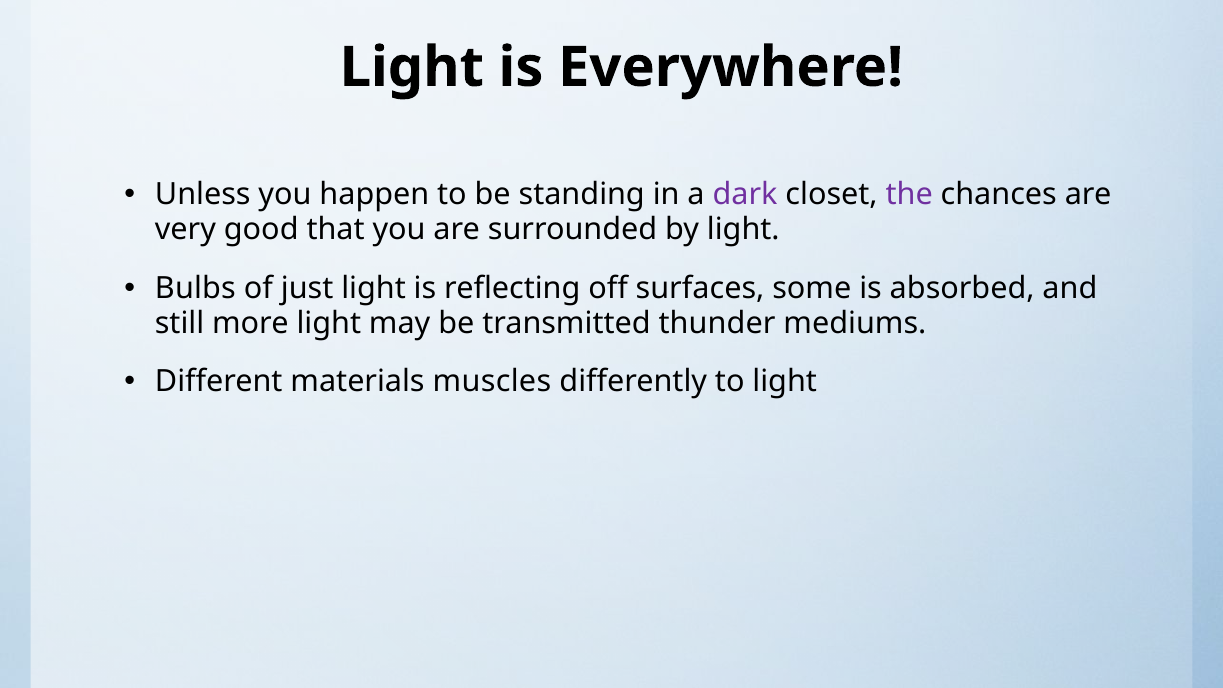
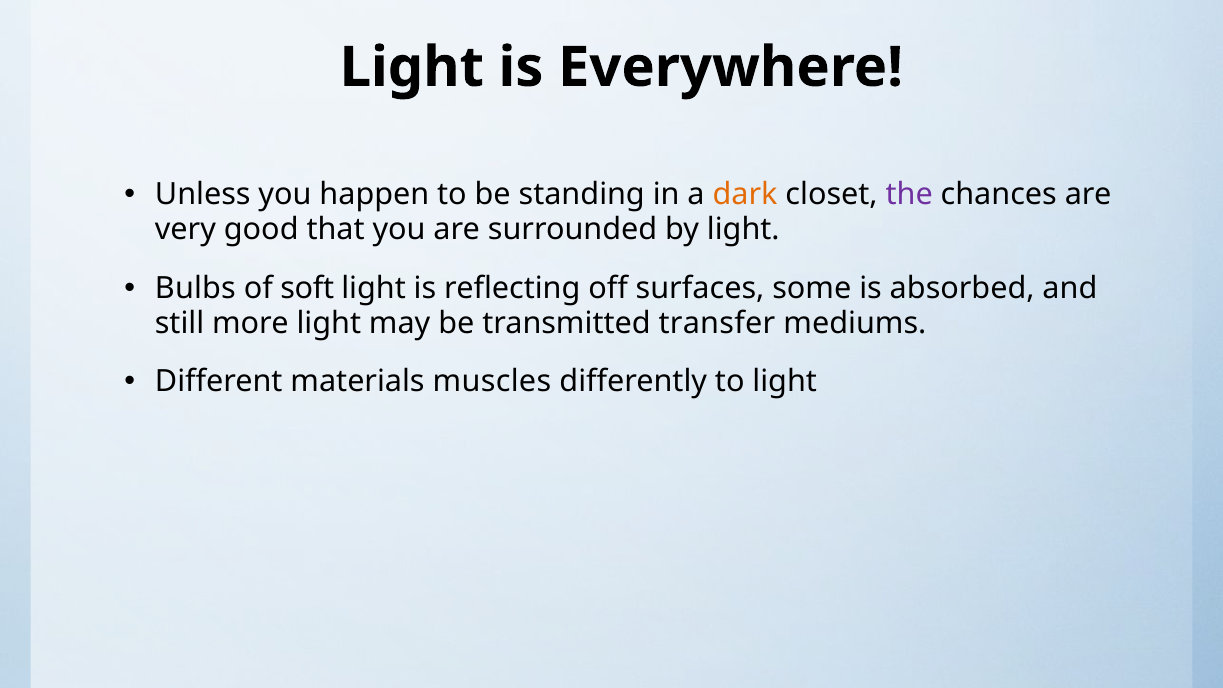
dark colour: purple -> orange
just: just -> soft
thunder: thunder -> transfer
